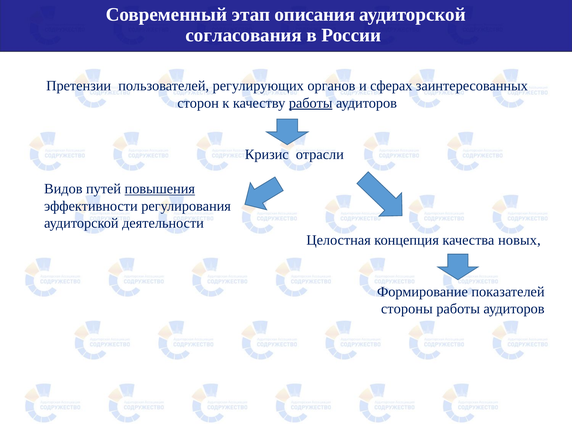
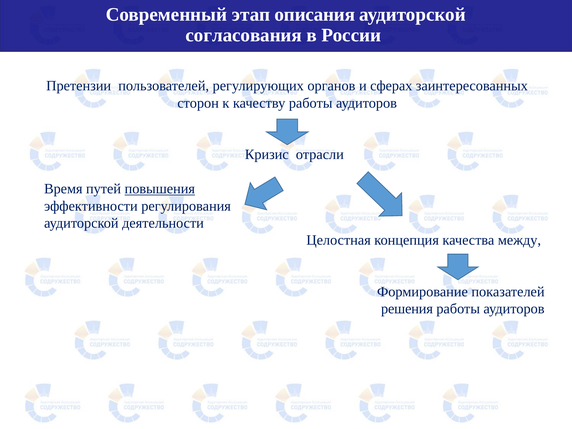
работы at (311, 103) underline: present -> none
Видов: Видов -> Время
новых: новых -> между
стороны: стороны -> решения
